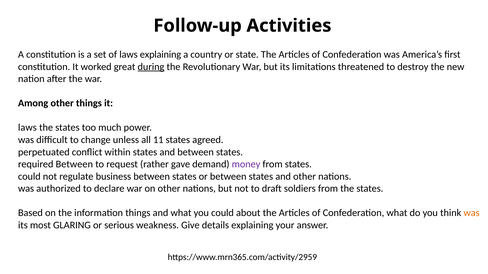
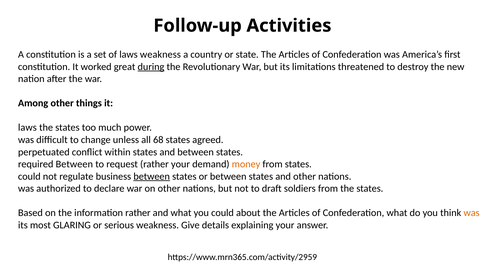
laws explaining: explaining -> weakness
11: 11 -> 68
rather gave: gave -> your
money colour: purple -> orange
between at (152, 177) underline: none -> present
information things: things -> rather
